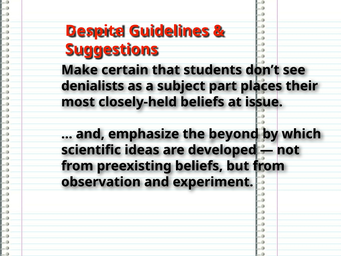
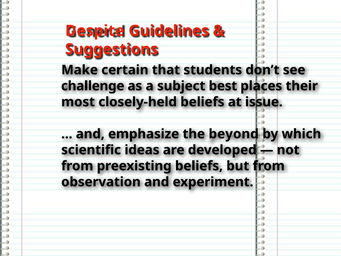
denialists: denialists -> challenge
part: part -> best
